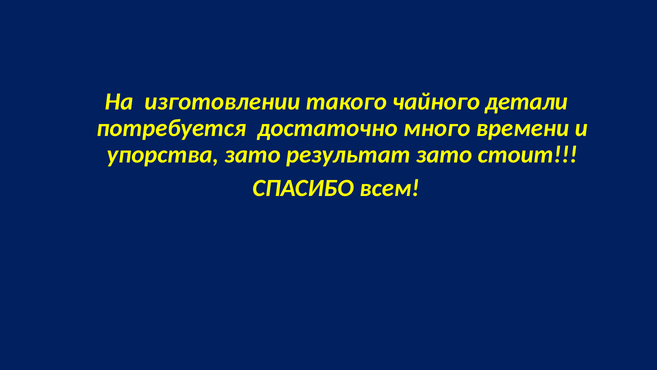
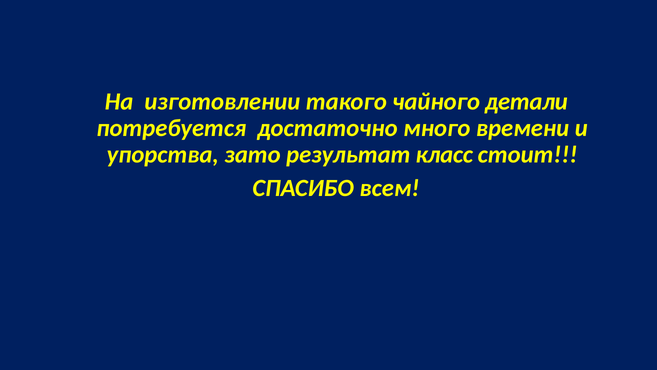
результат зато: зато -> класс
